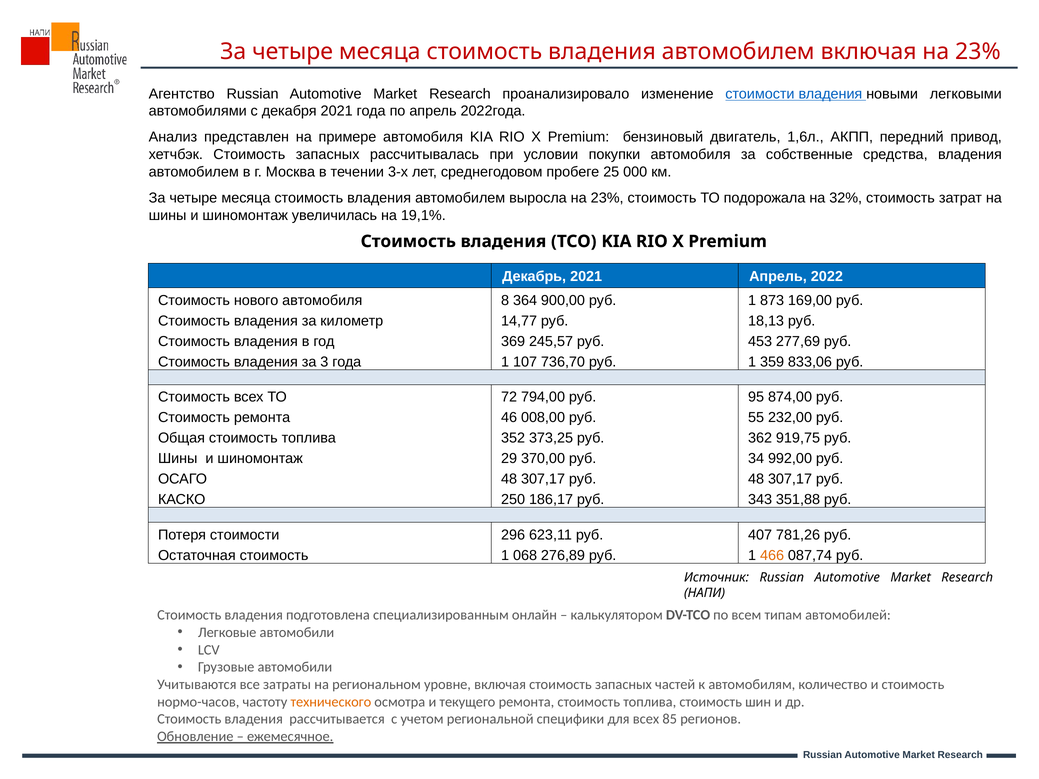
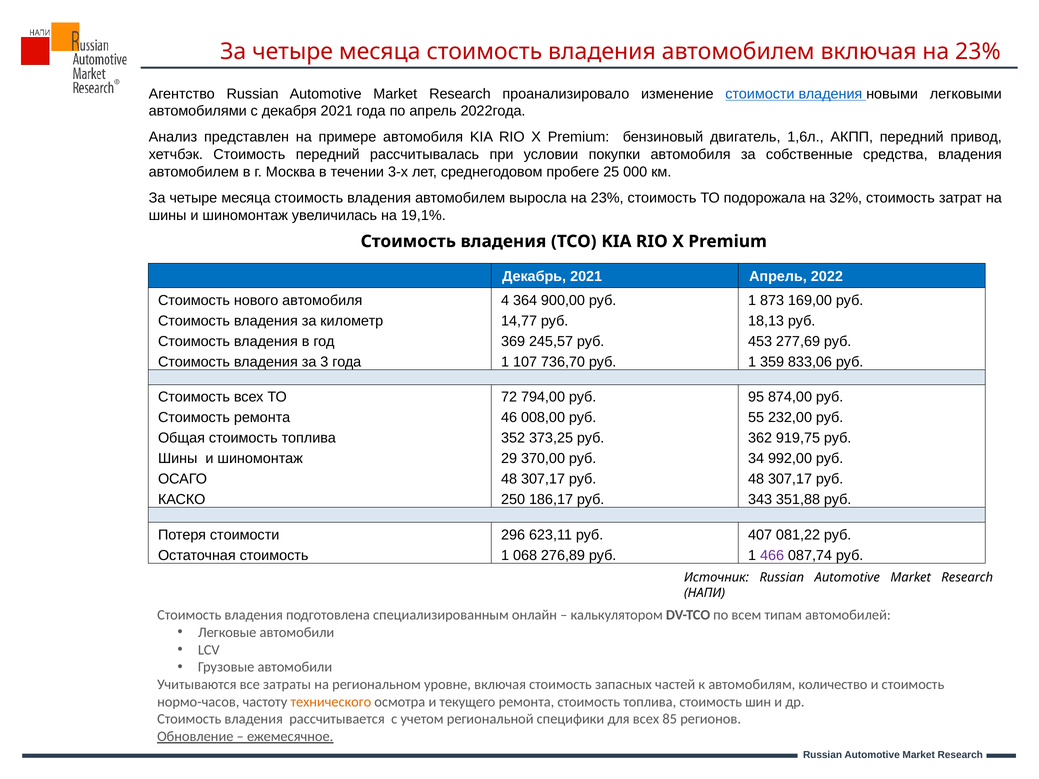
хетчбэк Стоимость запасных: запасных -> передний
8: 8 -> 4
781,26: 781,26 -> 081,22
466 colour: orange -> purple
